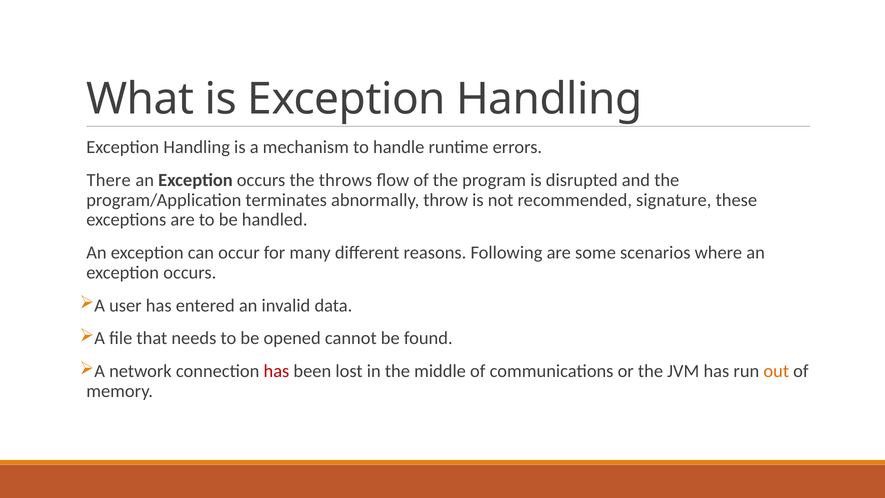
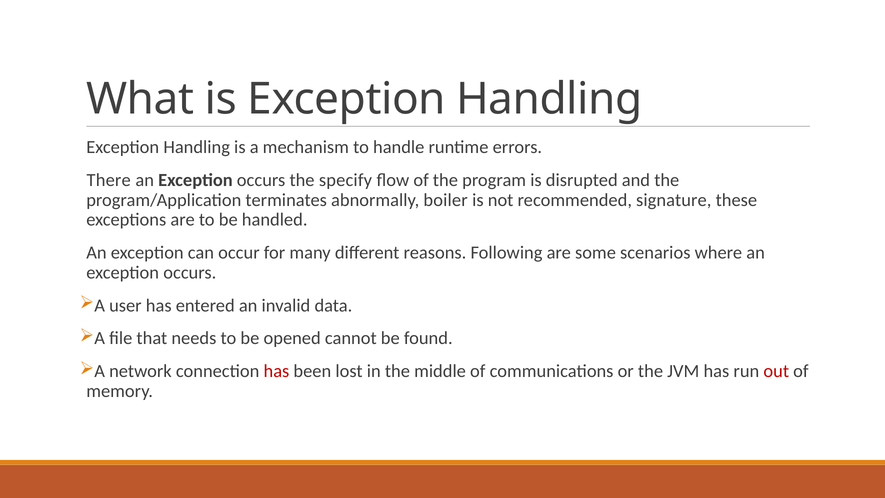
throws: throws -> specify
throw: throw -> boiler
out colour: orange -> red
